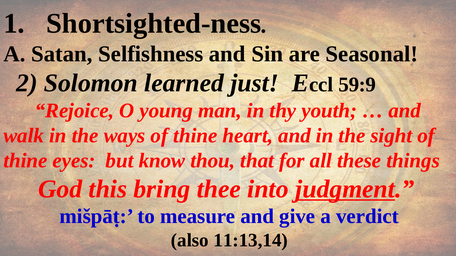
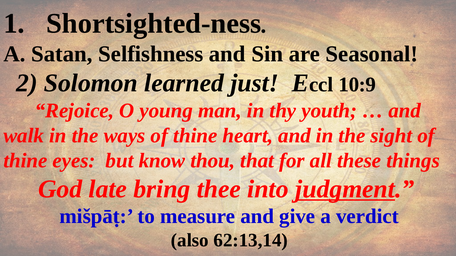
59:9: 59:9 -> 10:9
this: this -> late
11:13,14: 11:13,14 -> 62:13,14
